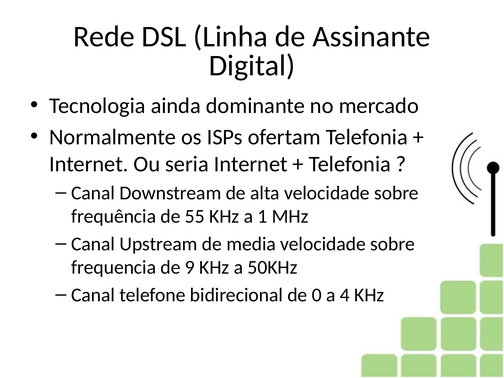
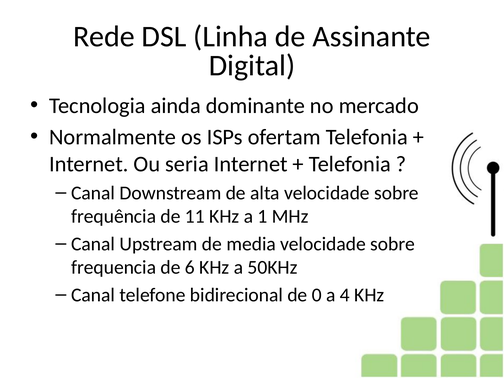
55: 55 -> 11
9: 9 -> 6
